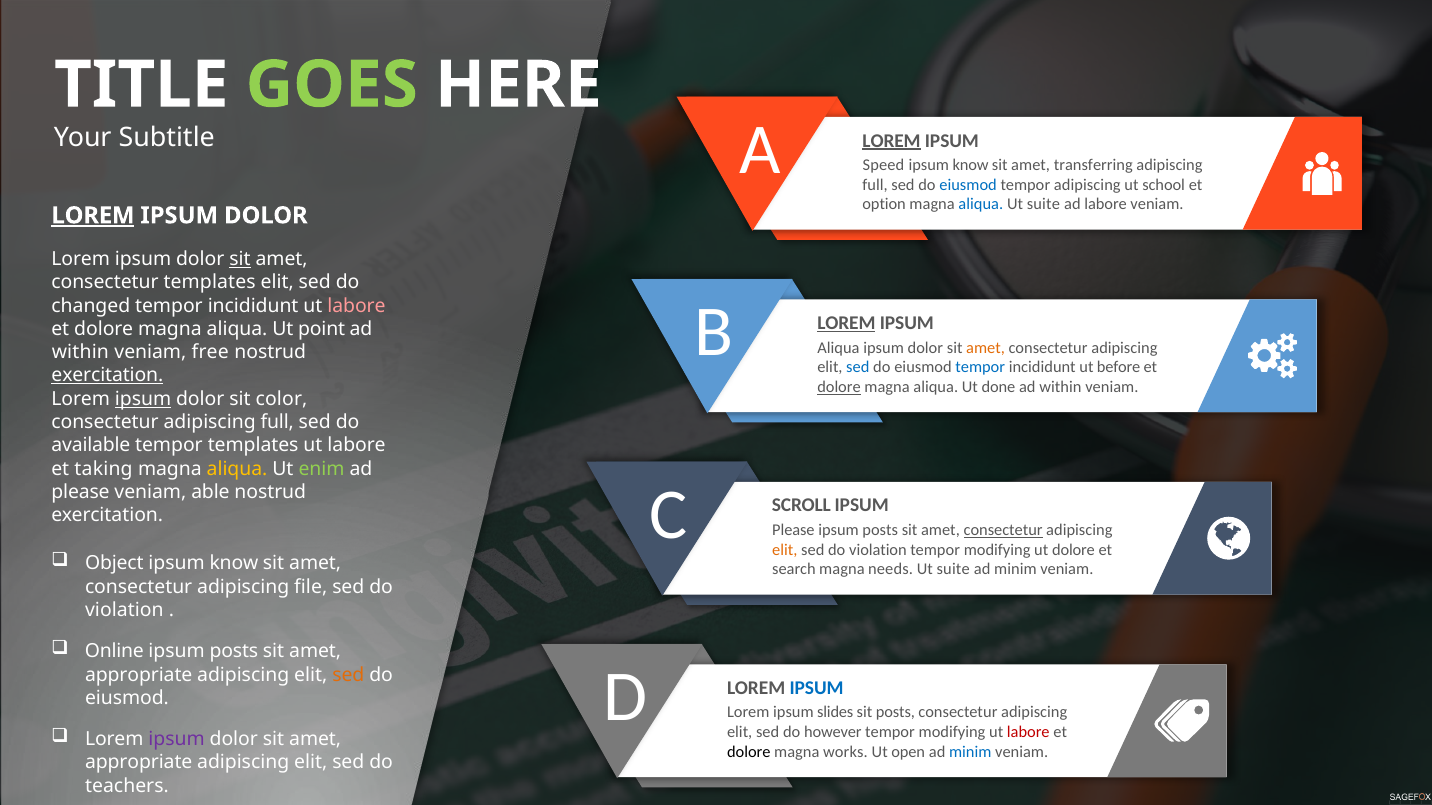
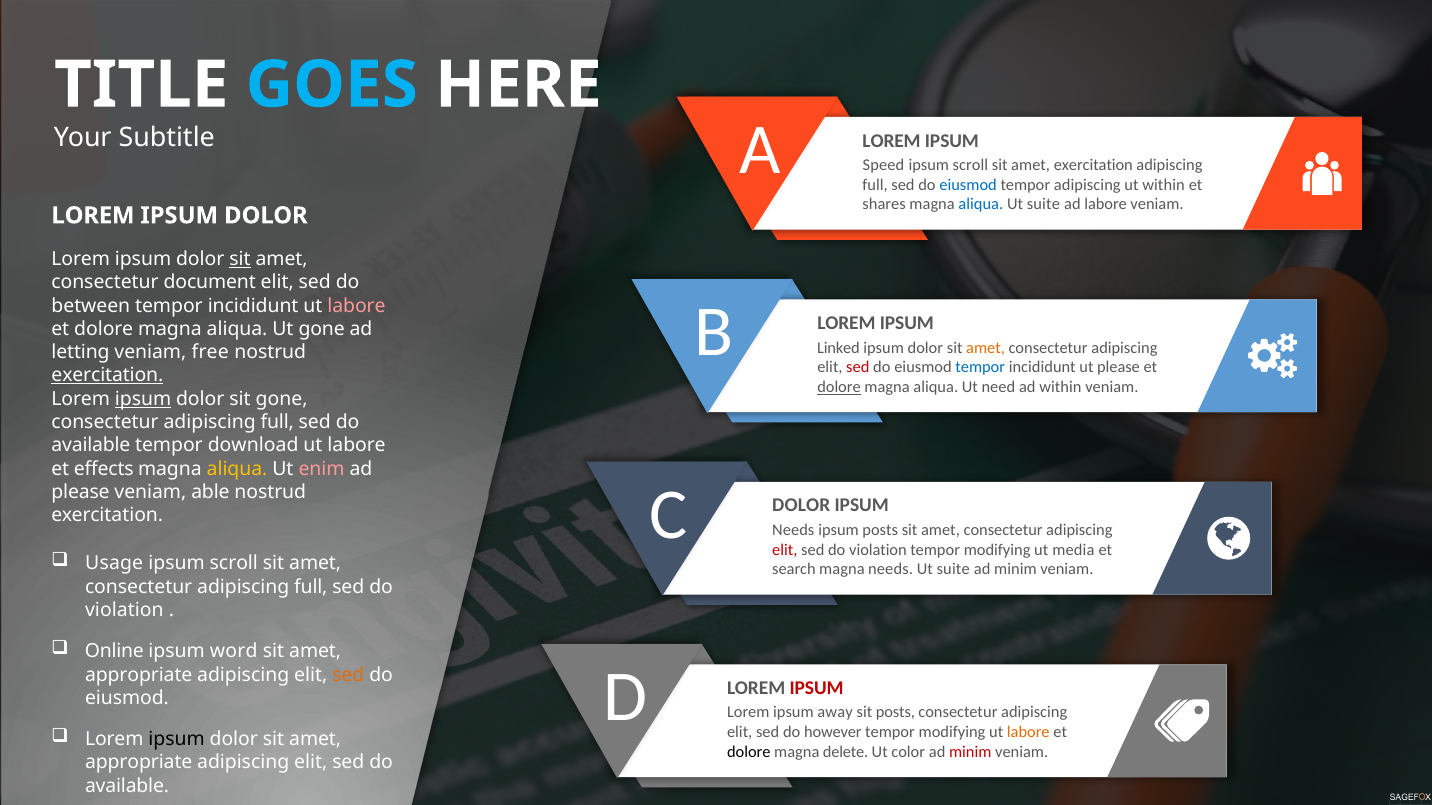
GOES colour: light green -> light blue
LOREM at (892, 141) underline: present -> none
know at (971, 165): know -> scroll
amet transferring: transferring -> exercitation
ut school: school -> within
option: option -> shares
LOREM at (93, 216) underline: present -> none
consectetur templates: templates -> document
changed: changed -> between
LOREM at (846, 323) underline: present -> none
Ut point: point -> gone
Aliqua at (838, 348): Aliqua -> Linked
within at (80, 352): within -> letting
sed at (858, 368) colour: blue -> red
ut before: before -> please
done: done -> need
sit color: color -> gone
tempor templates: templates -> download
taking: taking -> effects
enim colour: light green -> pink
SCROLL at (801, 506): SCROLL -> DOLOR
Please at (793, 530): Please -> Needs
consectetur at (1003, 530) underline: present -> none
elit at (785, 550) colour: orange -> red
ut dolore: dolore -> media
Object: Object -> Usage
know at (234, 564): know -> scroll
file at (311, 587): file -> full
posts at (234, 652): posts -> word
IPSUM at (817, 688) colour: blue -> red
slides: slides -> away
labore at (1028, 733) colour: red -> orange
ipsum at (177, 740) colour: purple -> black
works: works -> delete
open: open -> color
minim at (970, 752) colour: blue -> red
teachers at (127, 786): teachers -> available
